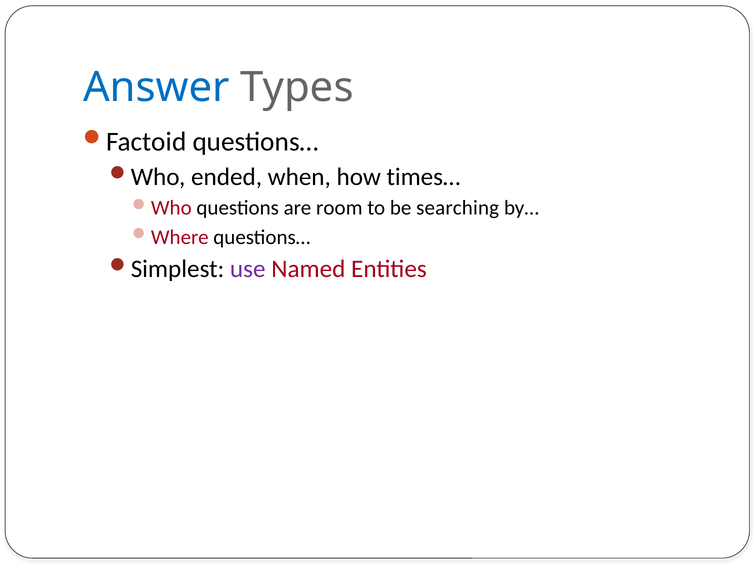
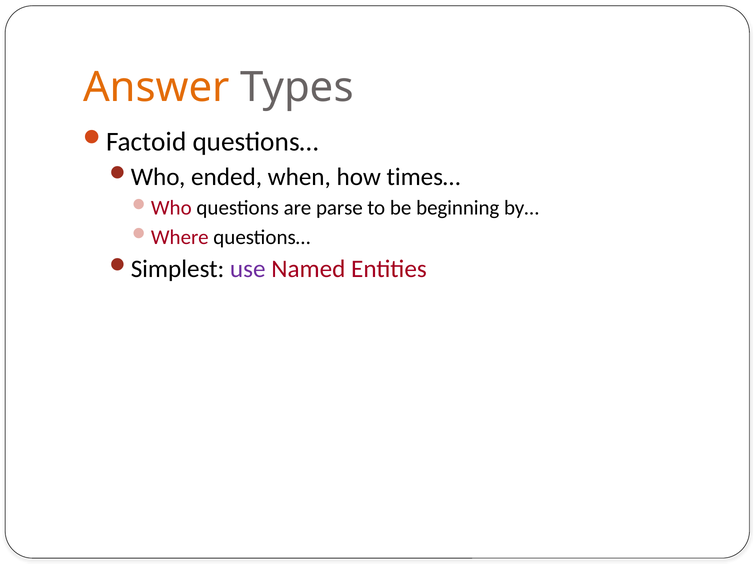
Answer colour: blue -> orange
room: room -> parse
searching: searching -> beginning
